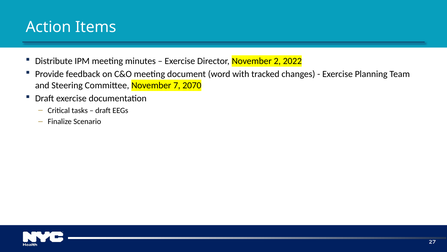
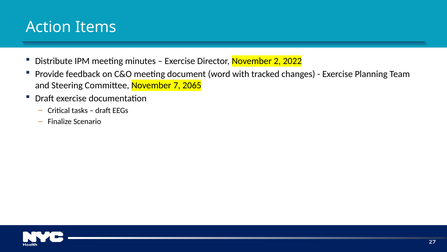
2070: 2070 -> 2065
